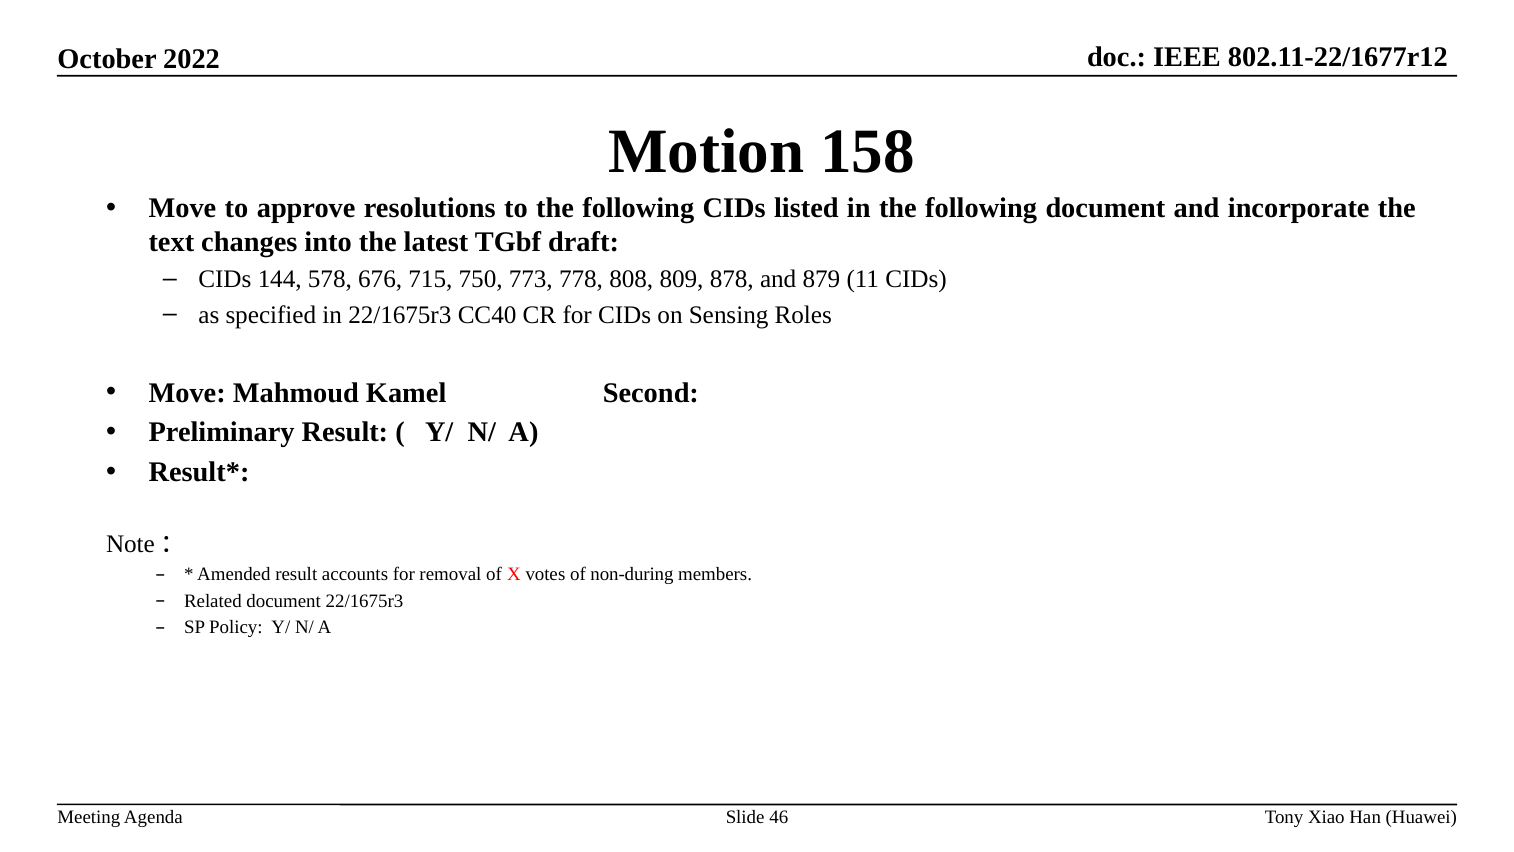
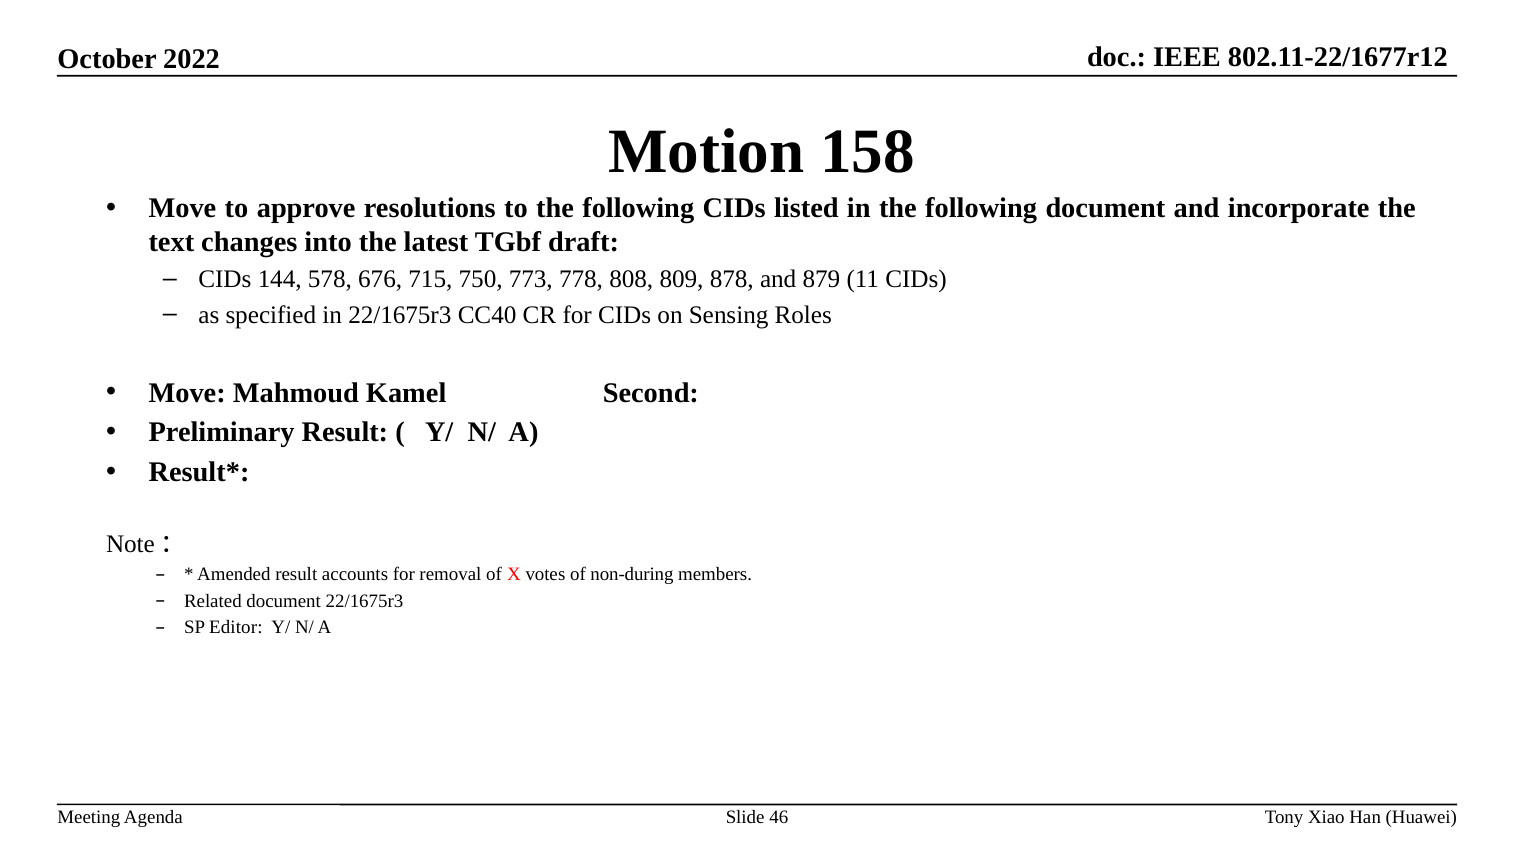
Policy: Policy -> Editor
